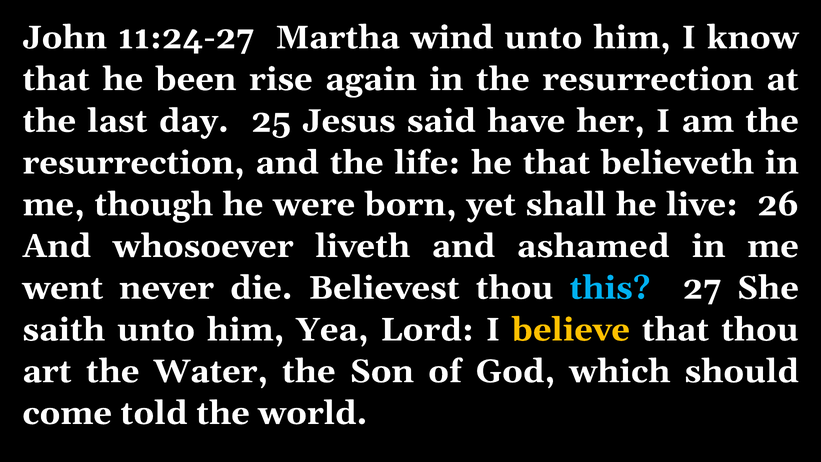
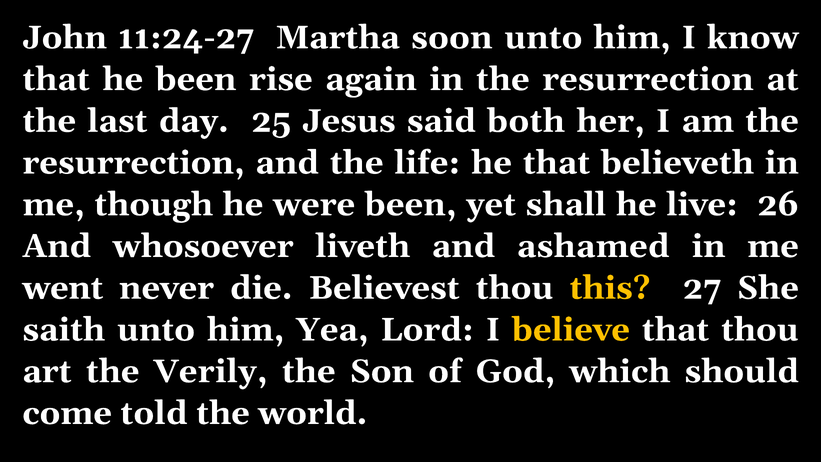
wind: wind -> soon
have: have -> both
were born: born -> been
this colour: light blue -> yellow
Water: Water -> Verily
